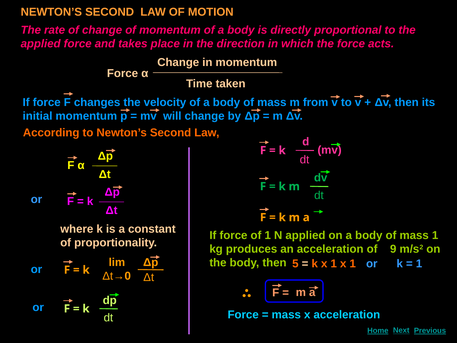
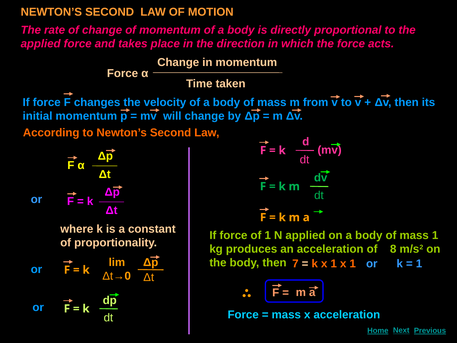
9: 9 -> 8
5: 5 -> 7
